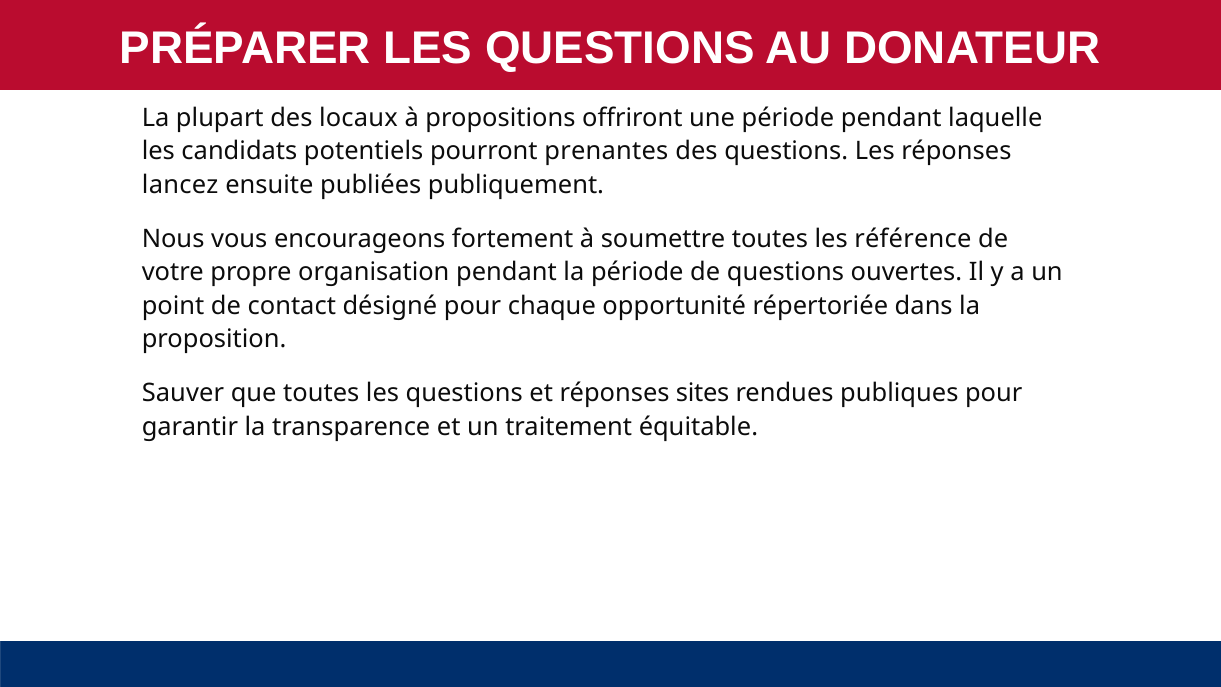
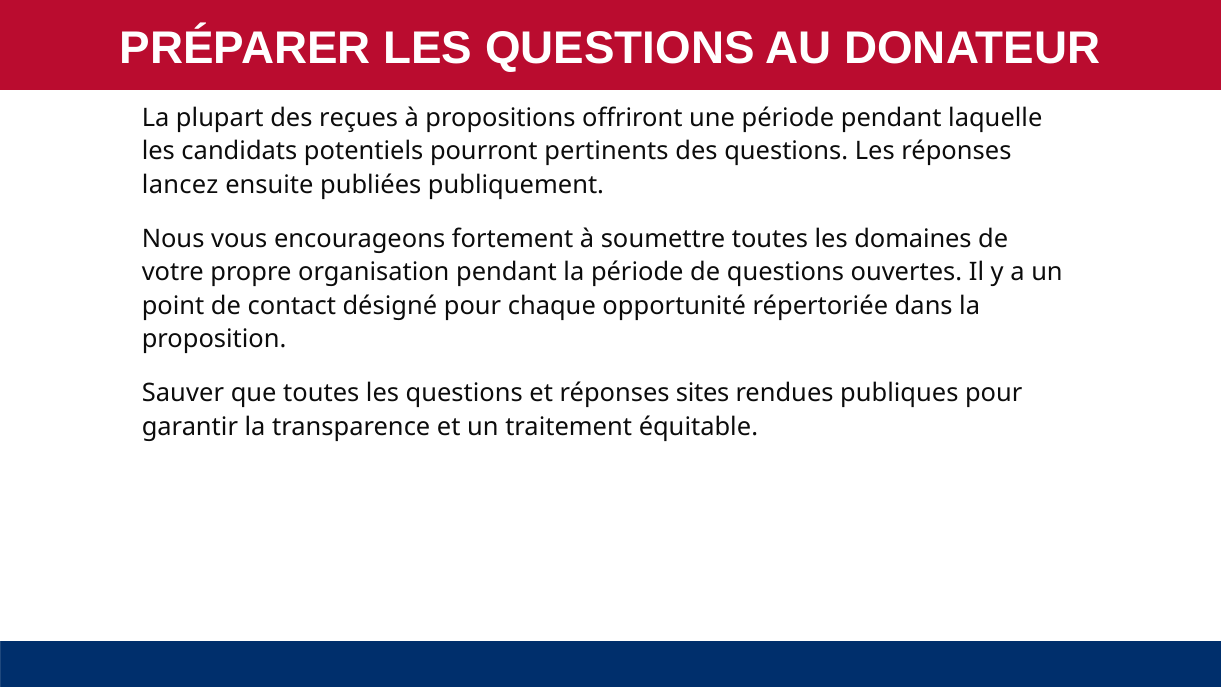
locaux: locaux -> reçues
prenantes: prenantes -> pertinents
référence: référence -> domaines
